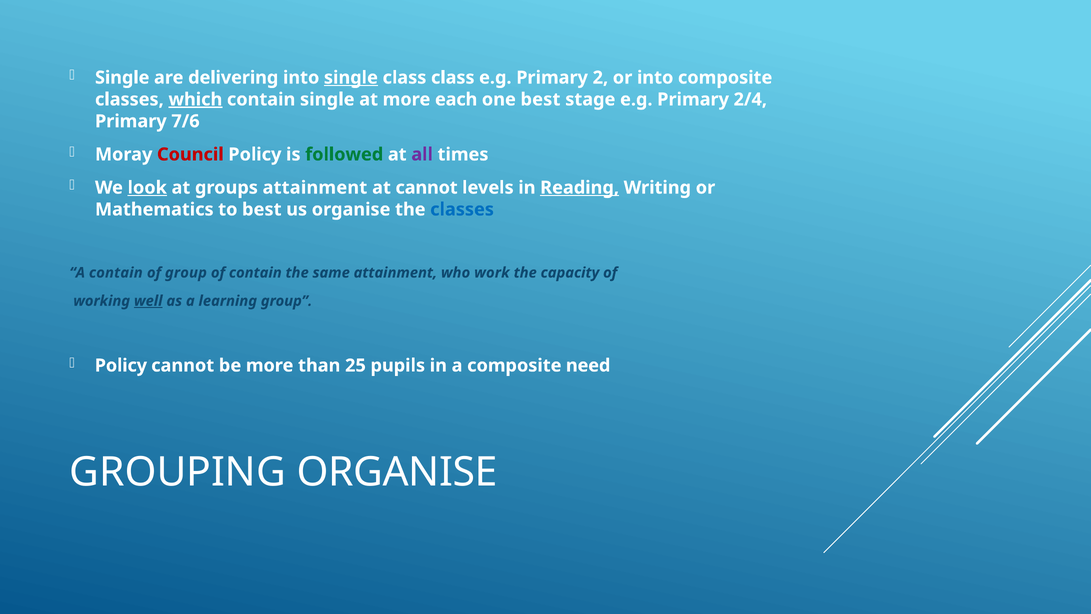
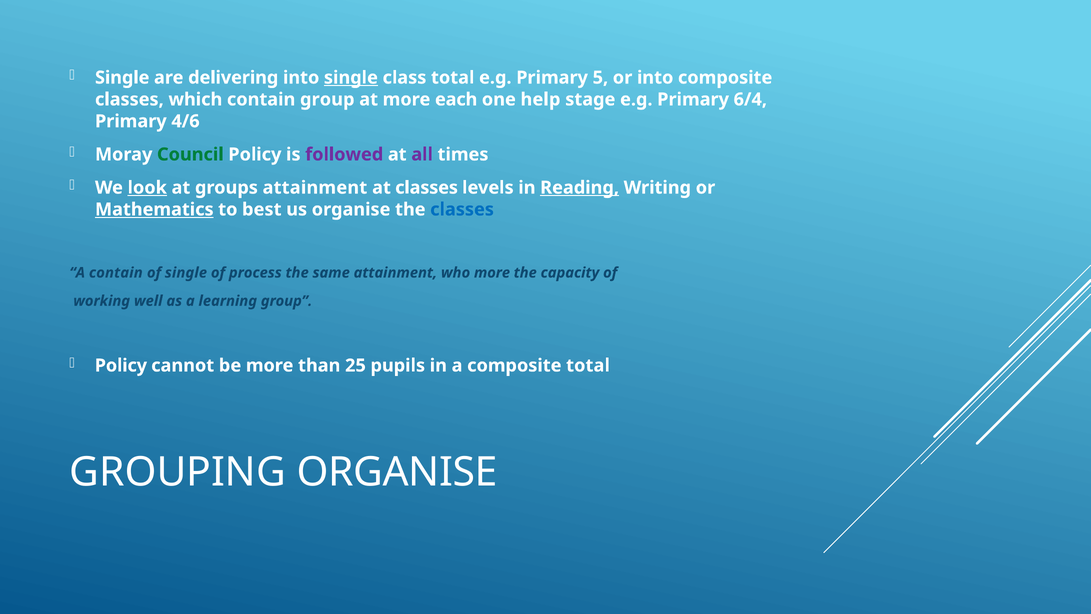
class class: class -> total
2: 2 -> 5
which underline: present -> none
contain single: single -> group
one best: best -> help
2/4: 2/4 -> 6/4
7/6: 7/6 -> 4/6
Council colour: red -> green
followed colour: green -> purple
at cannot: cannot -> classes
Mathematics underline: none -> present
of group: group -> single
of contain: contain -> process
who work: work -> more
well underline: present -> none
composite need: need -> total
